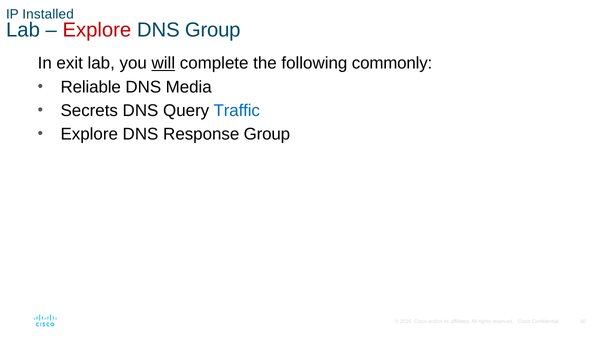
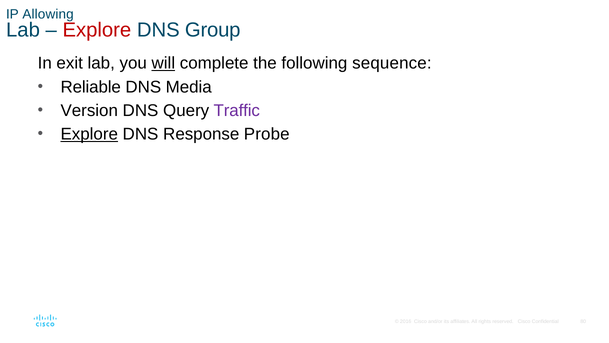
Installed: Installed -> Allowing
commonly: commonly -> sequence
Secrets: Secrets -> Version
Traffic colour: blue -> purple
Explore at (89, 134) underline: none -> present
Response Group: Group -> Probe
